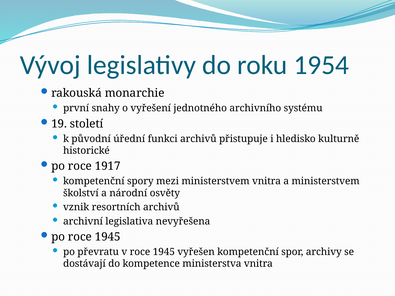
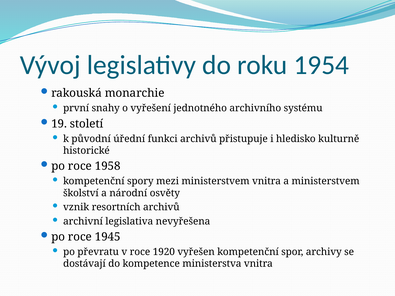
1917: 1917 -> 1958
v roce 1945: 1945 -> 1920
